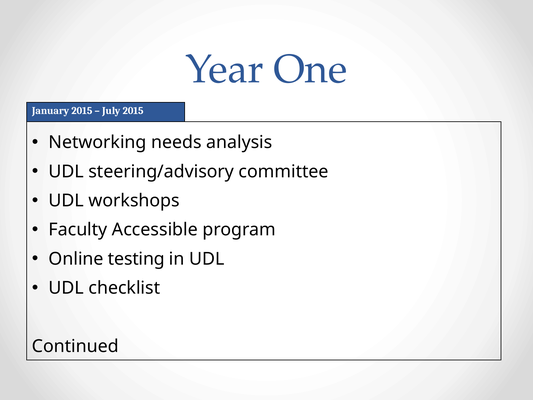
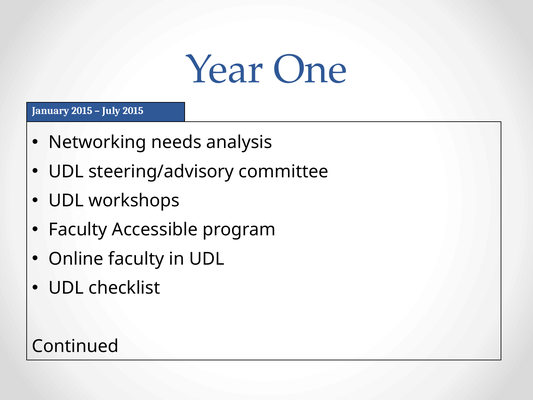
Online testing: testing -> faculty
